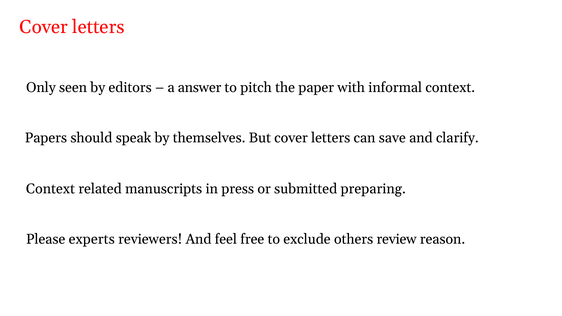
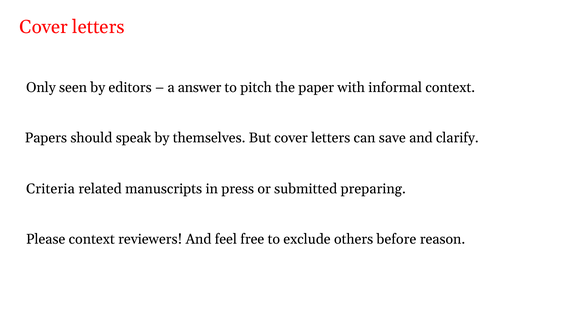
Context at (50, 189): Context -> Criteria
Please experts: experts -> context
review: review -> before
